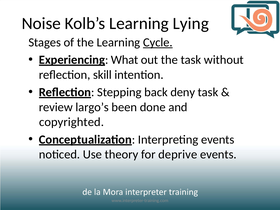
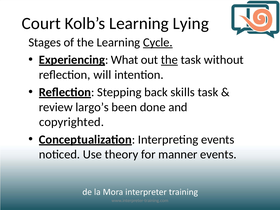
Noise: Noise -> Court
the at (169, 60) underline: none -> present
skill: skill -> will
deny: deny -> skills
deprive: deprive -> manner
